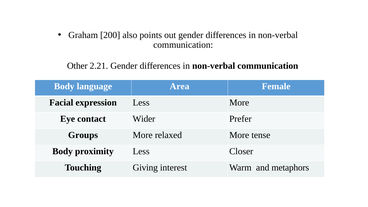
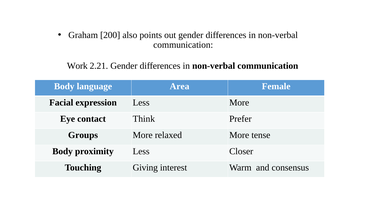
Other: Other -> Work
Wider: Wider -> Think
metaphors: metaphors -> consensus
